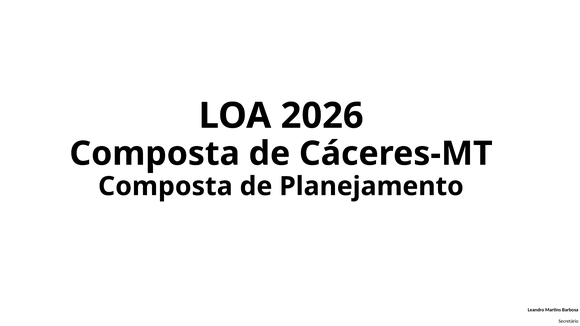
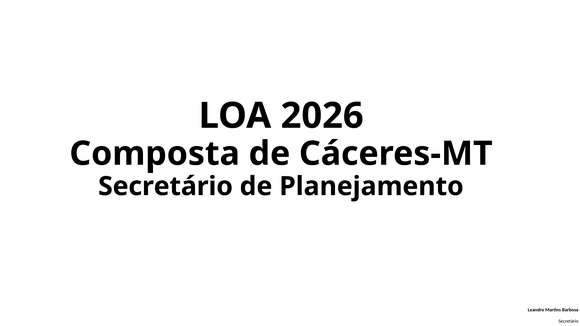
Composta at (165, 186): Composta -> Secretário
